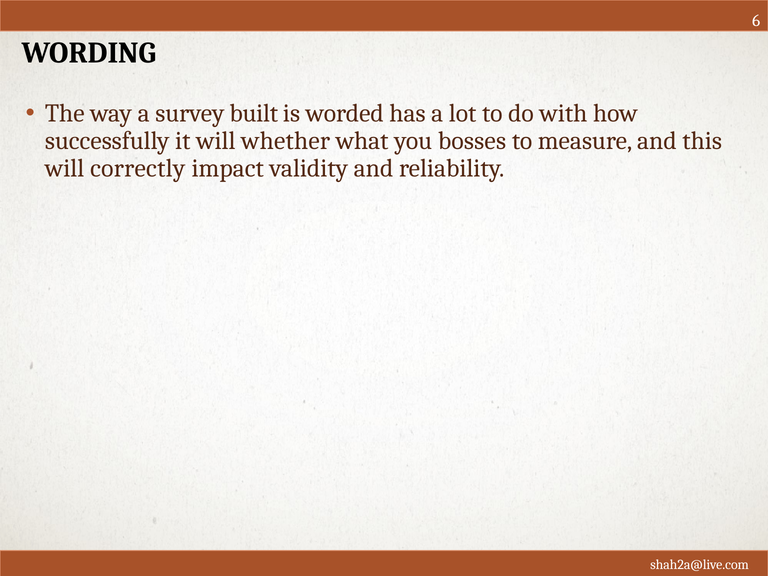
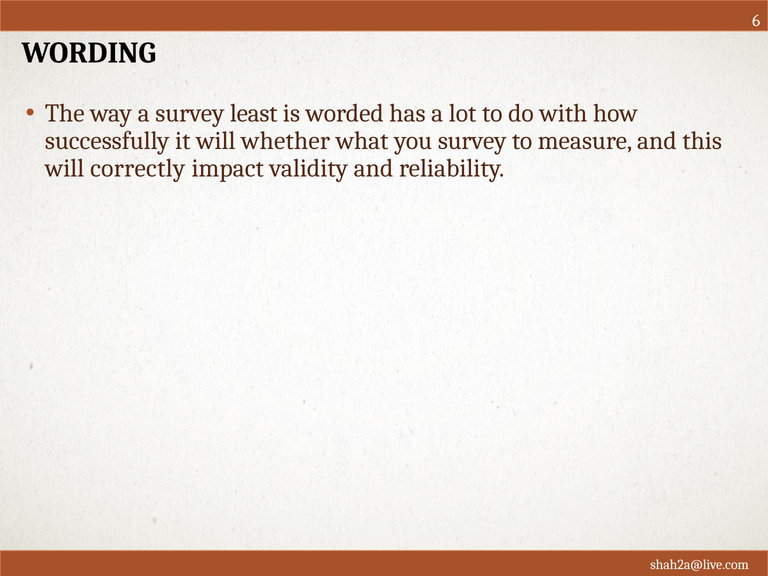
built: built -> least
you bosses: bosses -> survey
